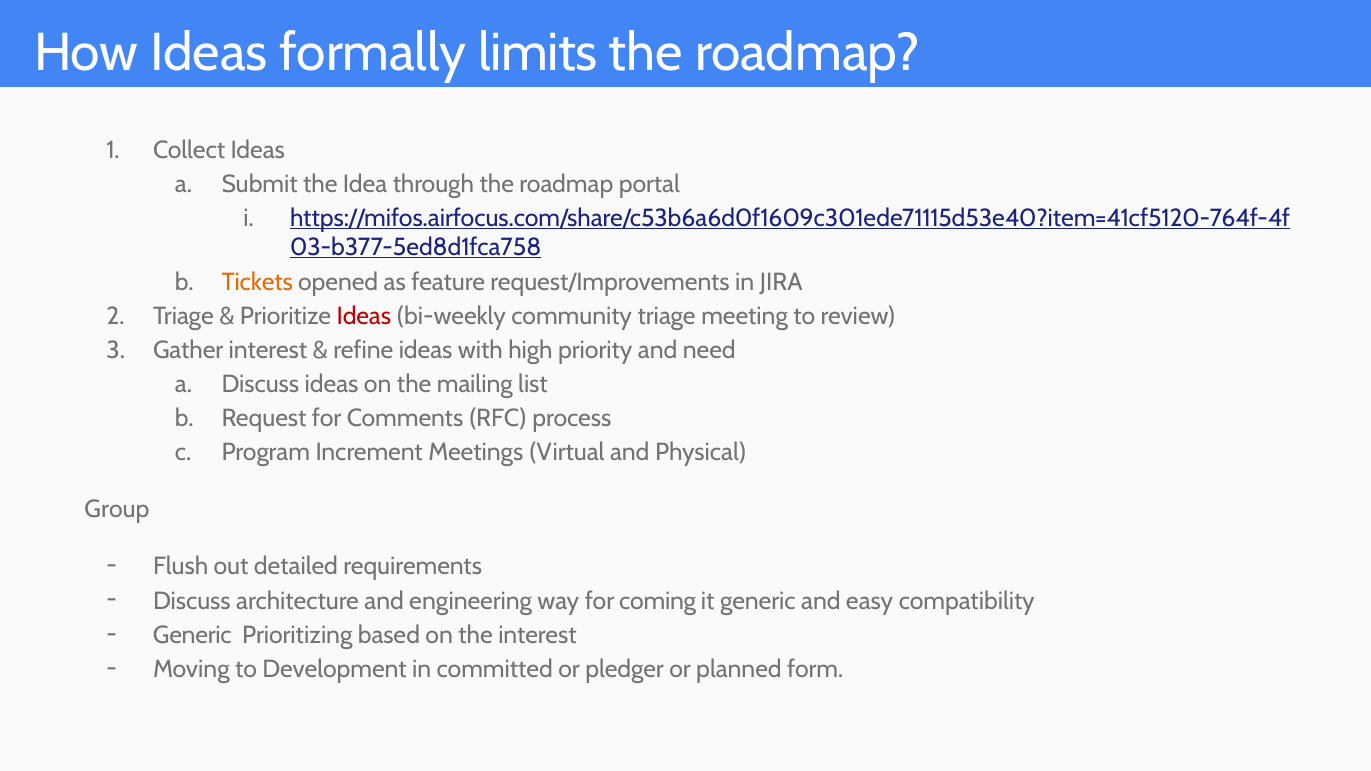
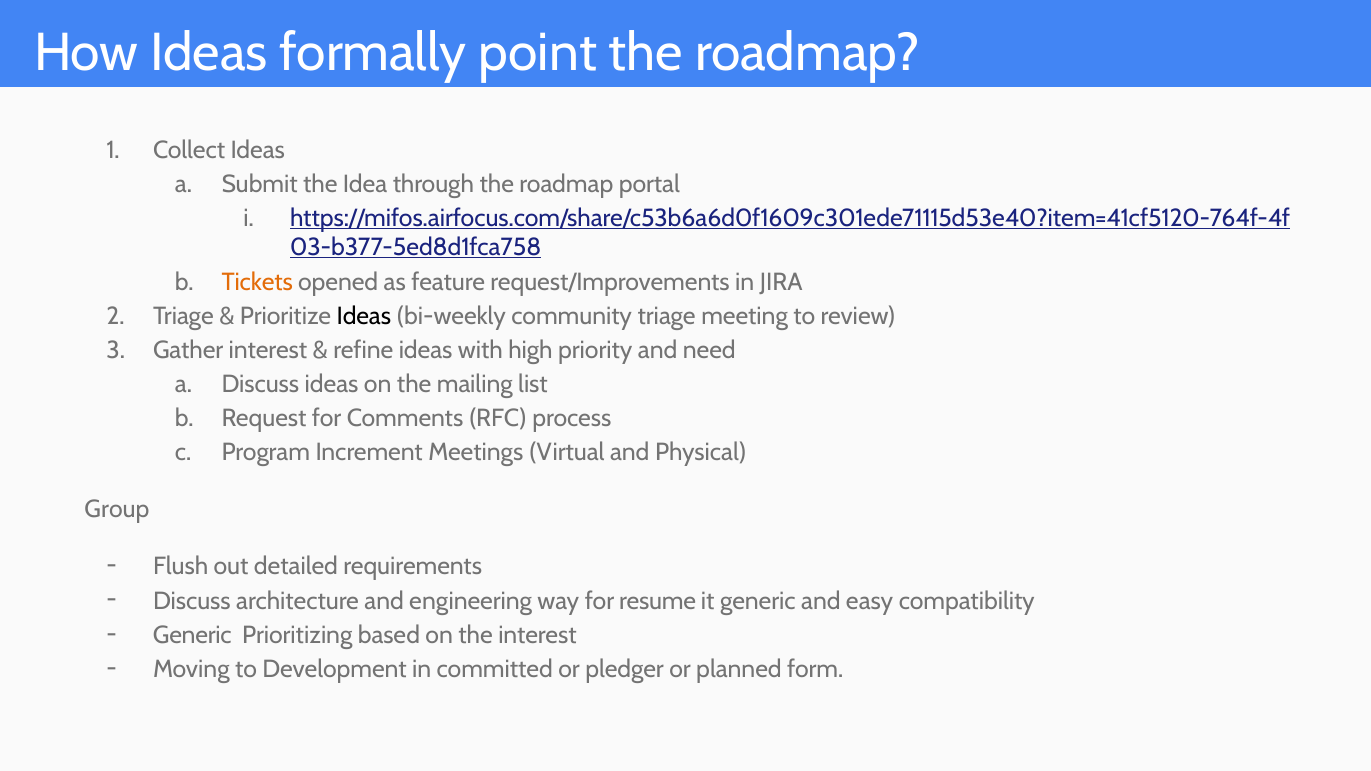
limits: limits -> point
Ideas at (364, 316) colour: red -> black
coming: coming -> resume
